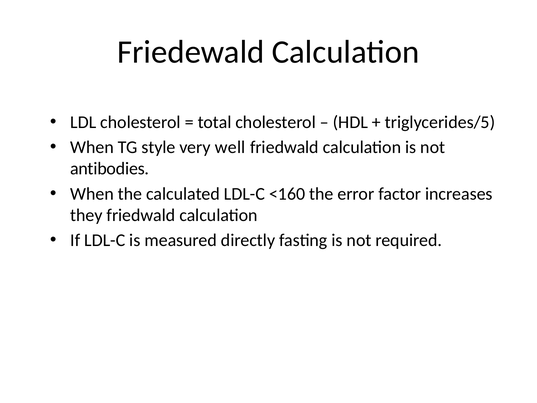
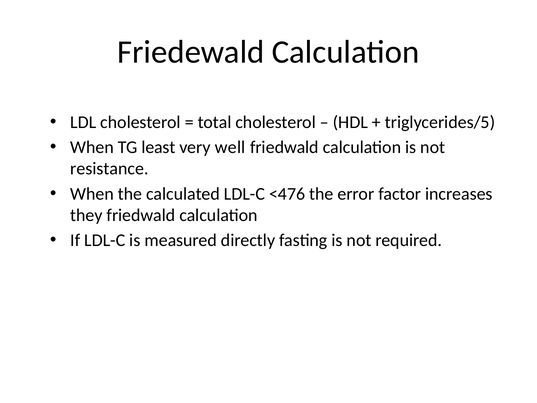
style: style -> least
antibodies: antibodies -> resistance
<160: <160 -> <476
